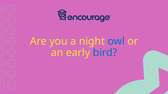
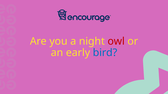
owl colour: blue -> red
